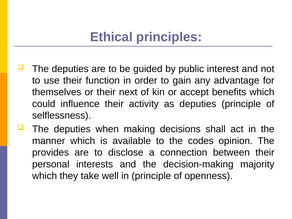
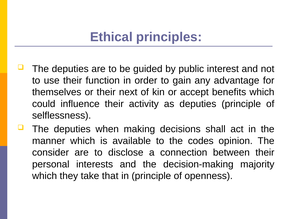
provides: provides -> consider
well: well -> that
